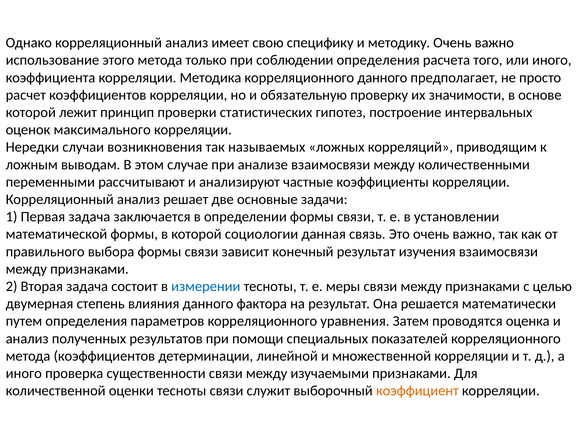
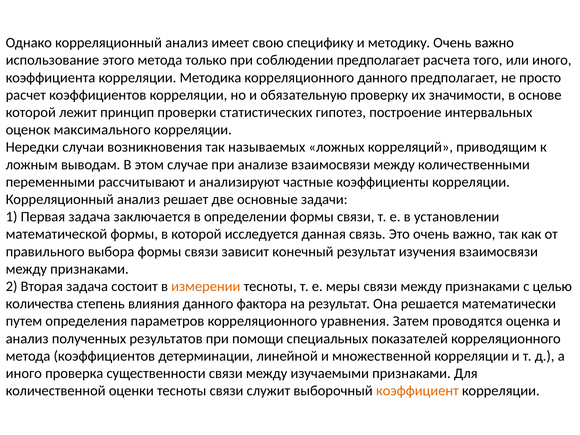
соблюдении определения: определения -> предполагает
социологии: социологии -> исследуется
измерении colour: blue -> orange
двумерная: двумерная -> количества
